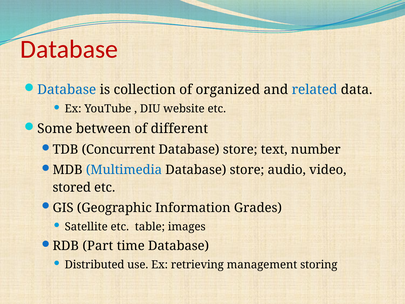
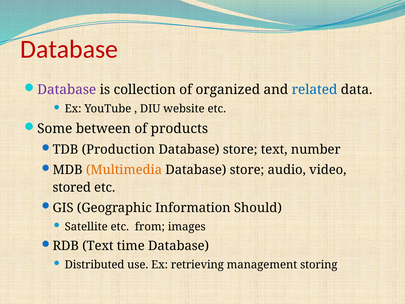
Database at (67, 90) colour: blue -> purple
different: different -> products
Concurrent: Concurrent -> Production
Multimedia colour: blue -> orange
Grades: Grades -> Should
table: table -> from
RDB Part: Part -> Text
